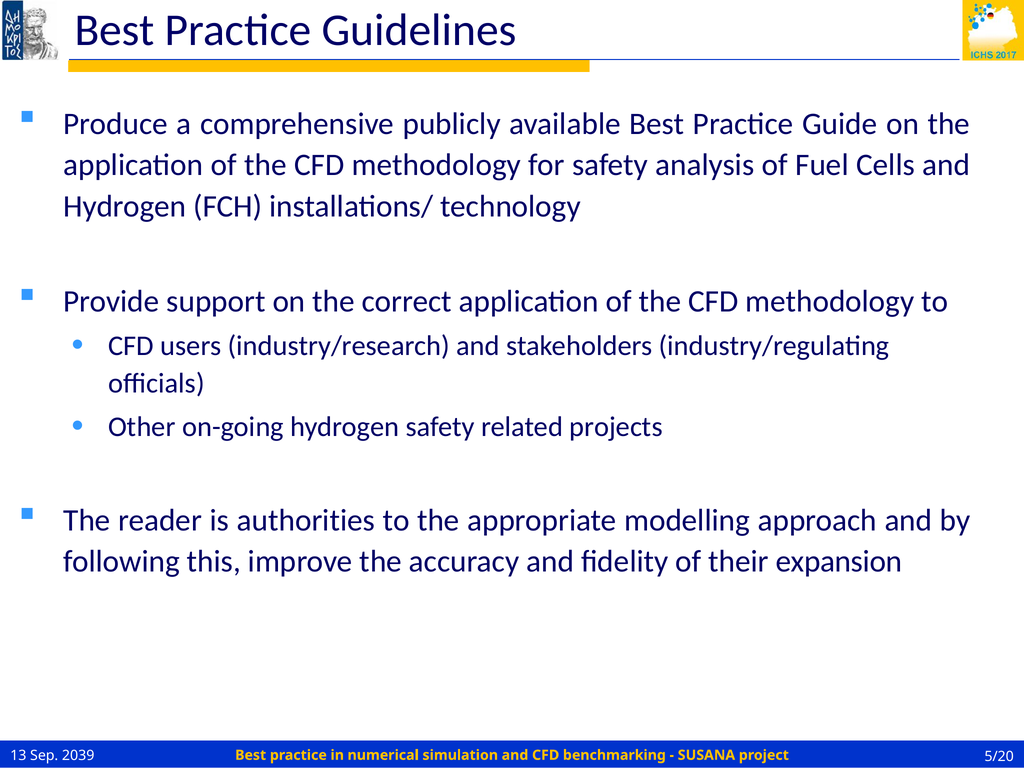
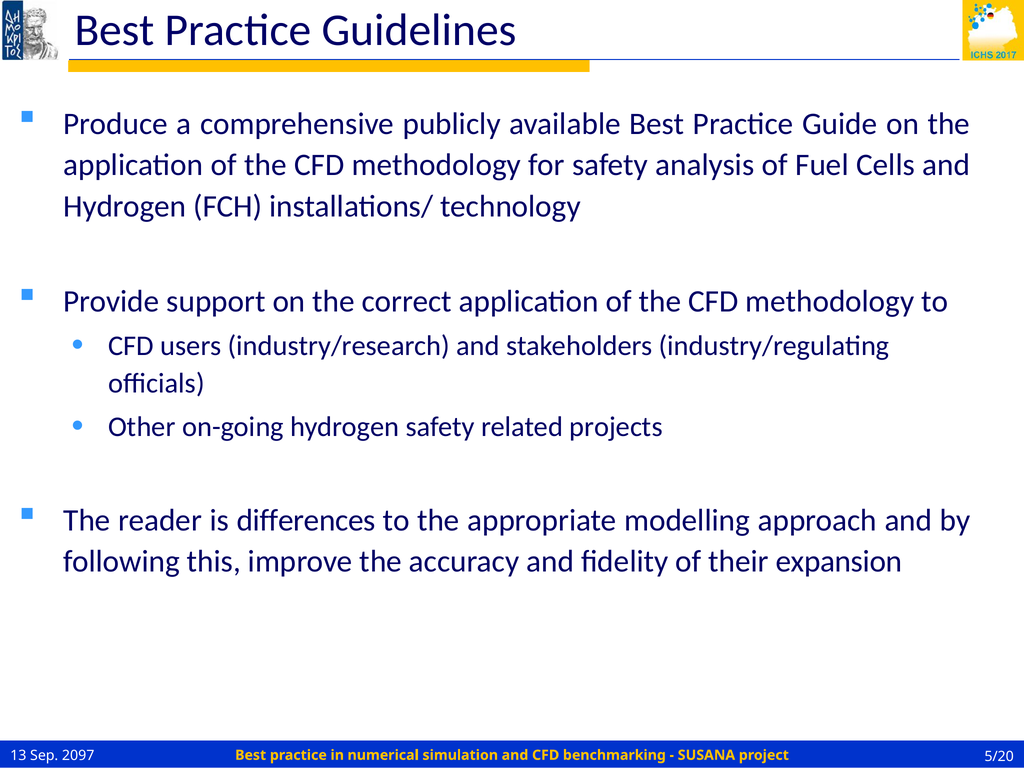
authorities: authorities -> differences
2039: 2039 -> 2097
